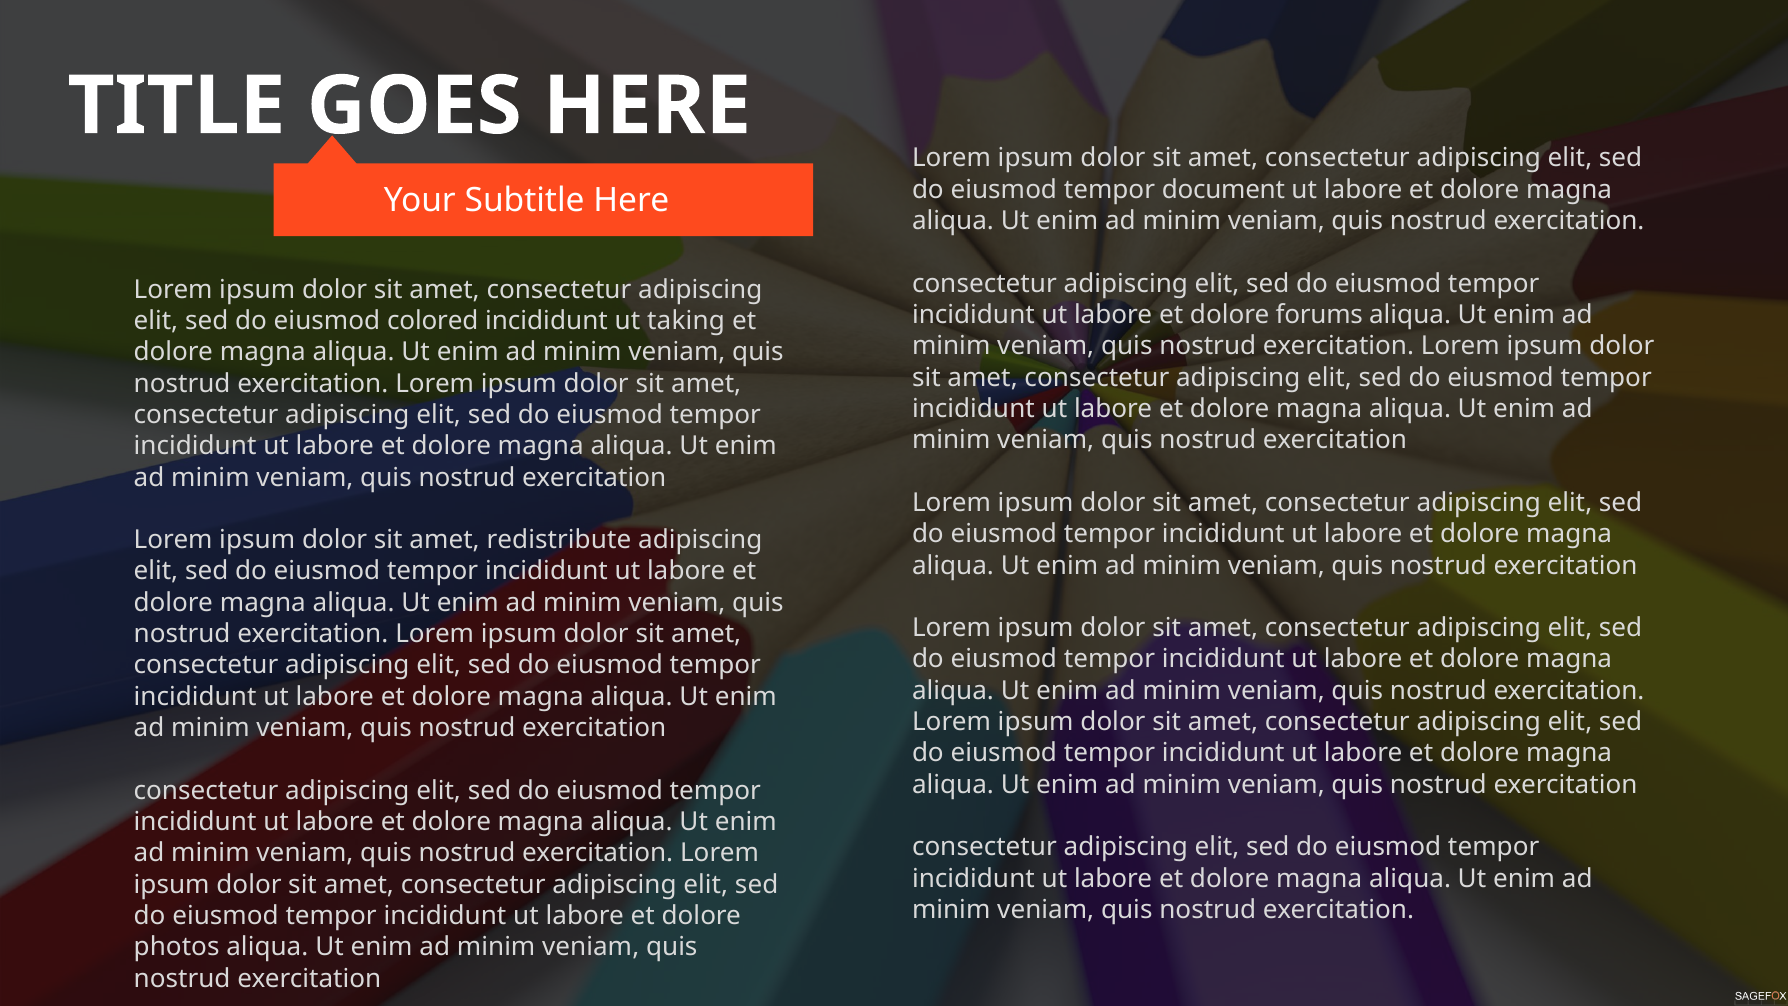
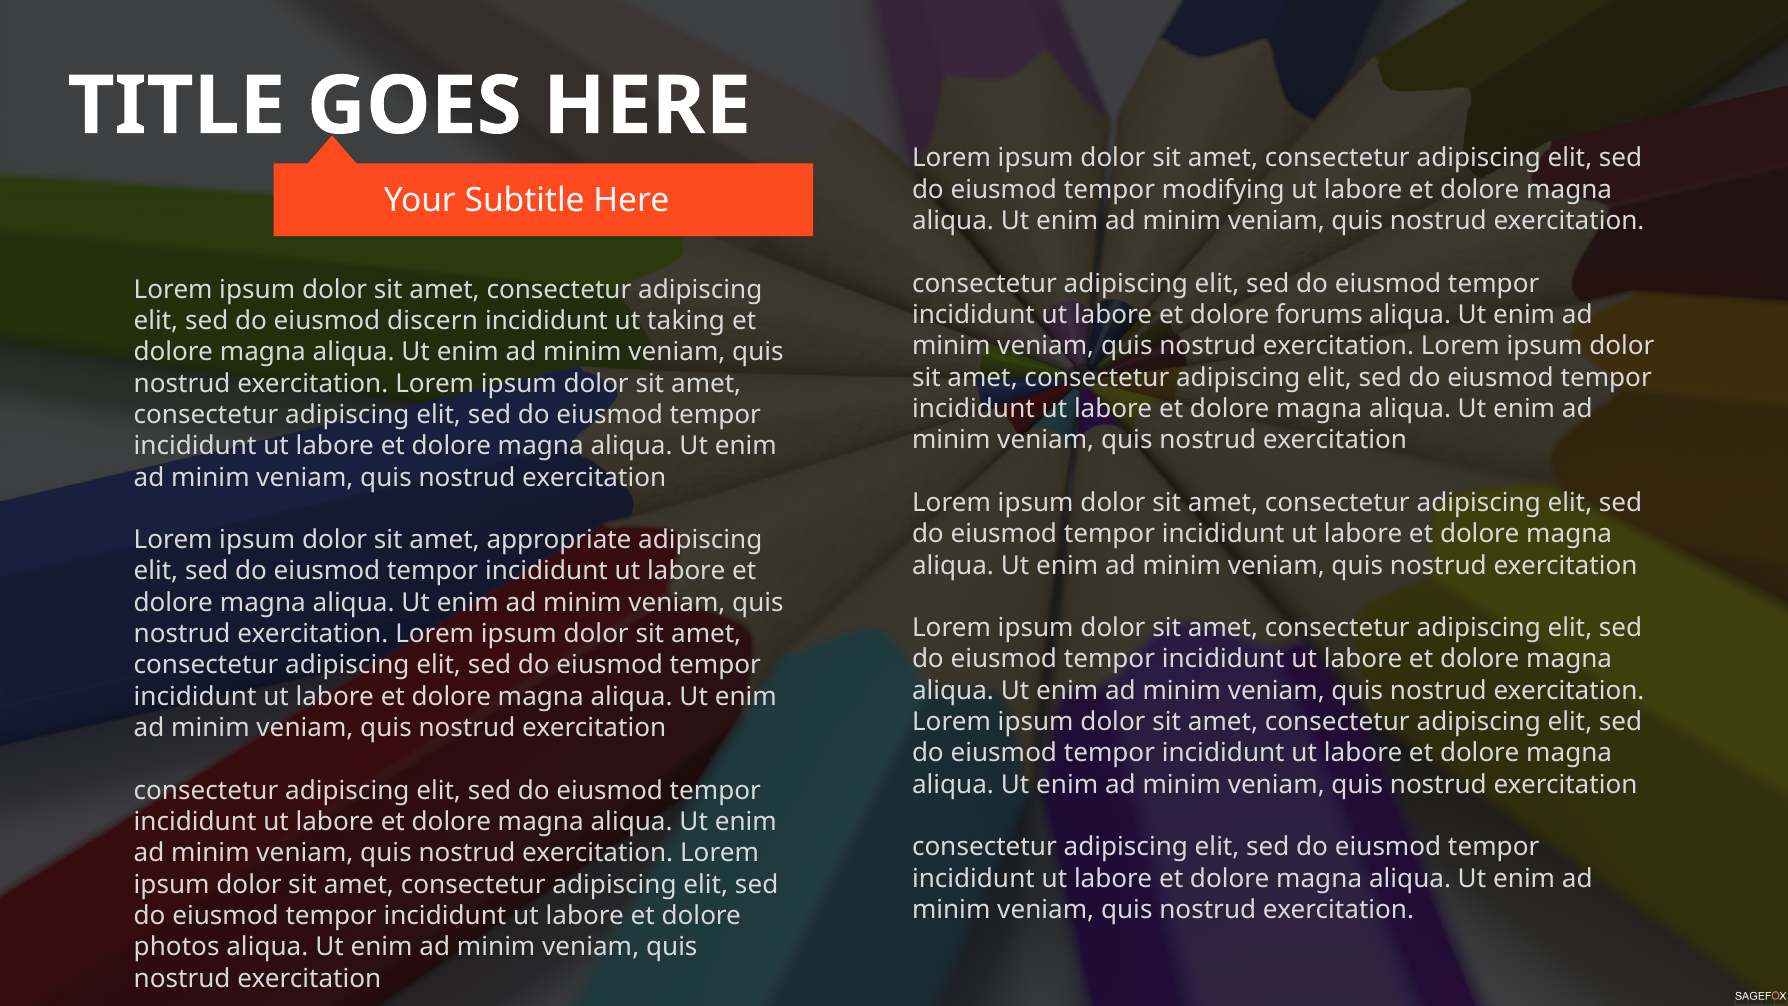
document: document -> modifying
colored: colored -> discern
redistribute: redistribute -> appropriate
